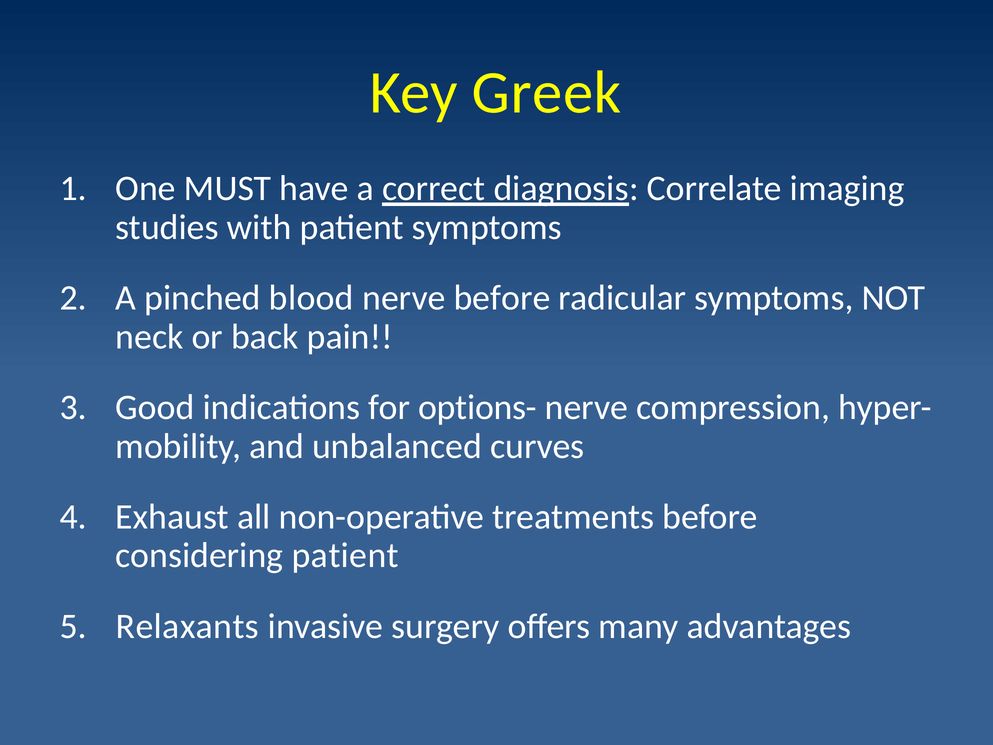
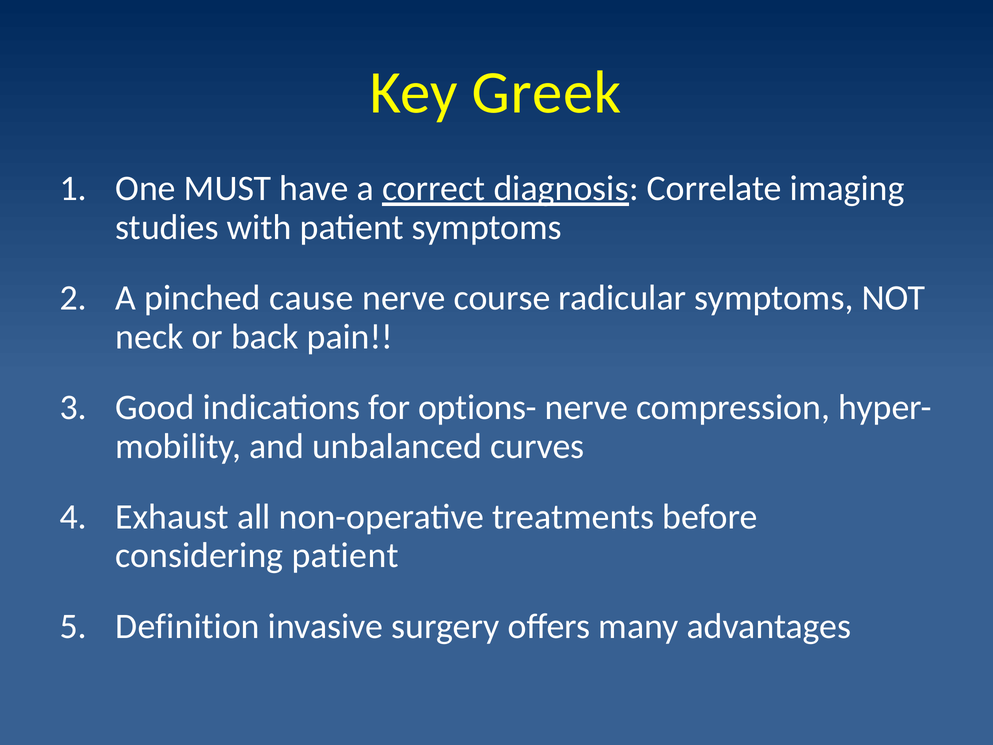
blood: blood -> cause
nerve before: before -> course
Relaxants: Relaxants -> Definition
